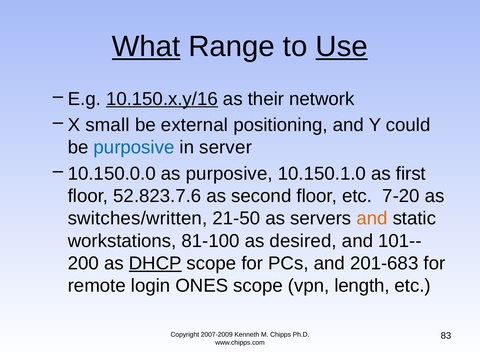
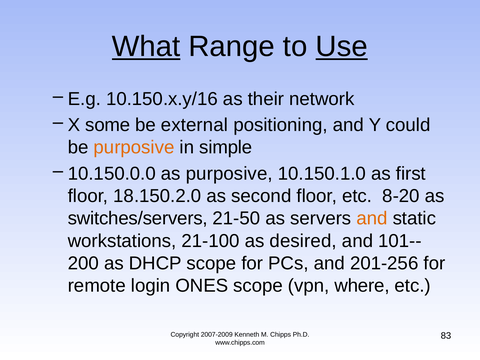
10.150.x.y/16 underline: present -> none
small: small -> some
purposive at (134, 147) colour: blue -> orange
server: server -> simple
52.823.7.6: 52.823.7.6 -> 18.150.2.0
7-20: 7-20 -> 8-20
switches/written: switches/written -> switches/servers
81-100: 81-100 -> 21-100
DHCP underline: present -> none
201-683: 201-683 -> 201-256
length: length -> where
